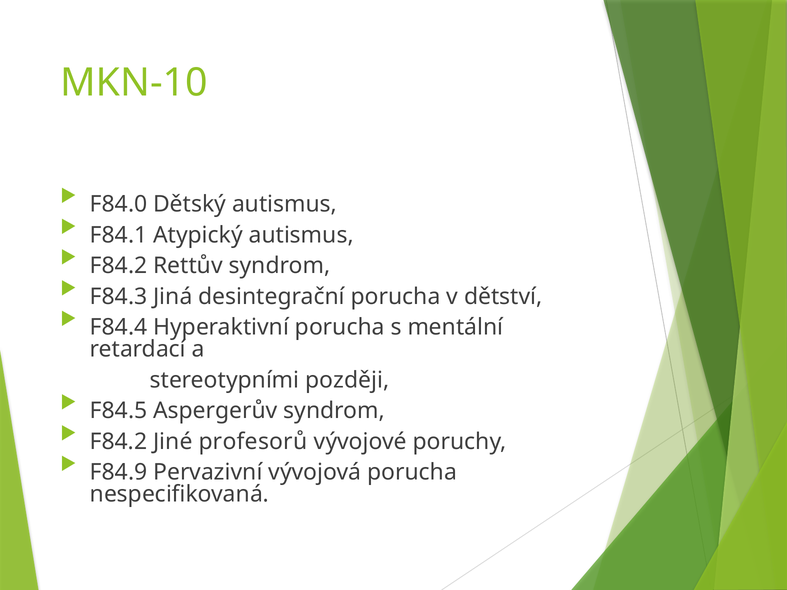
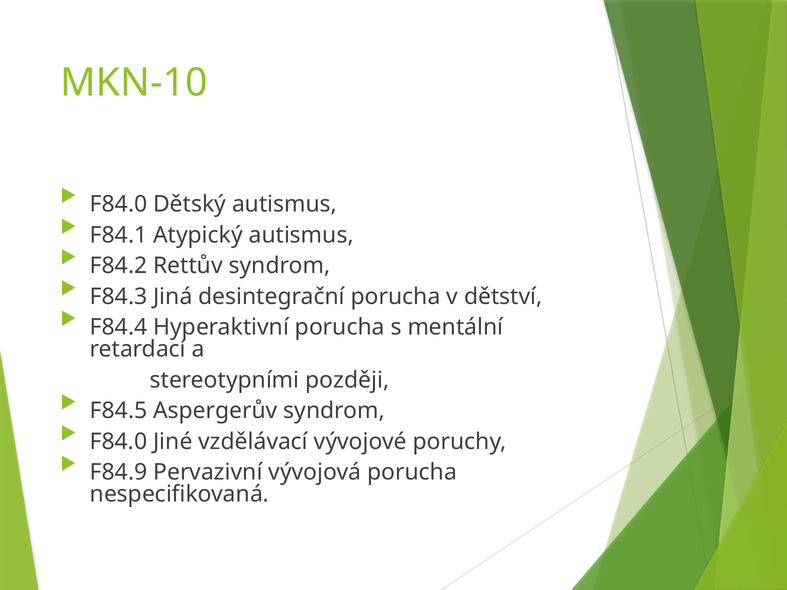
F84.2 at (119, 442): F84.2 -> F84.0
profesorů: profesorů -> vzdělávací
